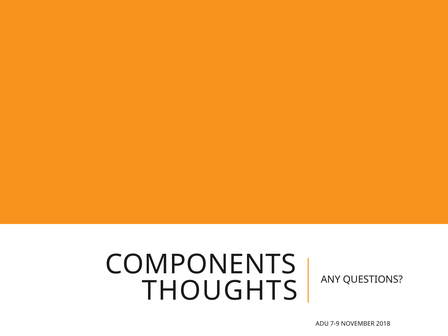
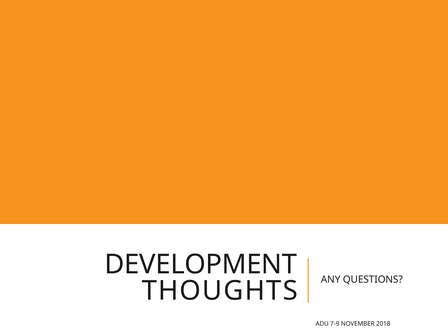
COMPONENTS: COMPONENTS -> DEVELOPMENT
